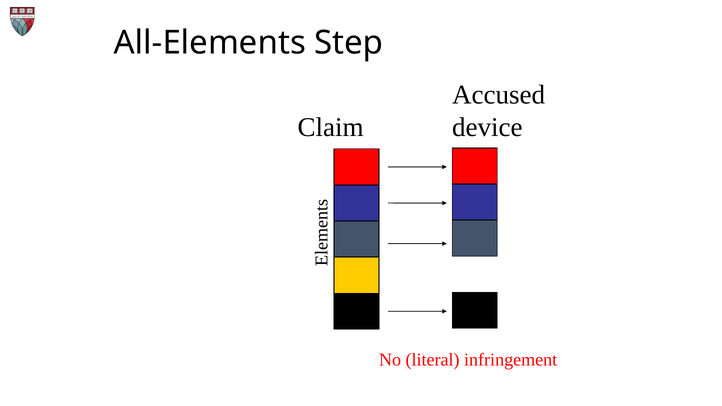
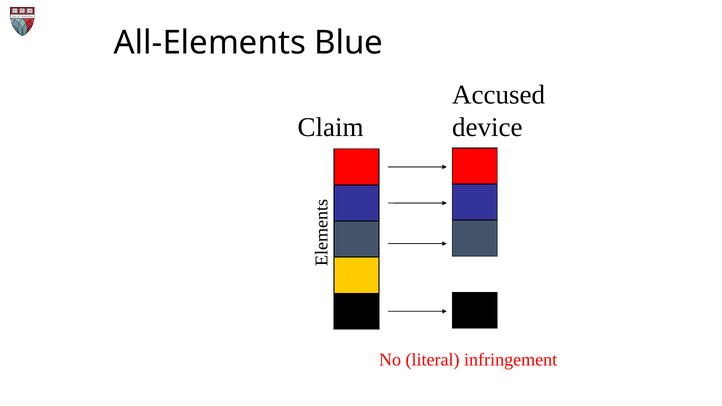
Step: Step -> Blue
